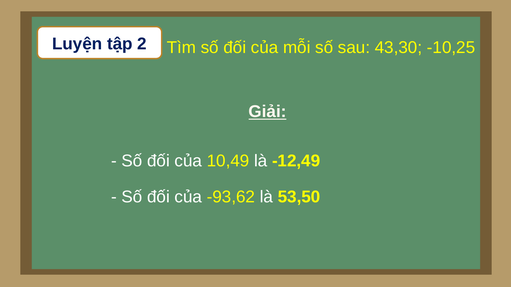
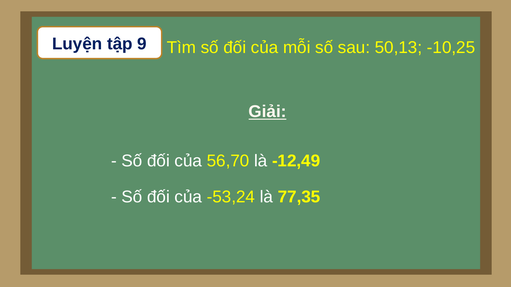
2: 2 -> 9
43,30: 43,30 -> 50,13
10,49: 10,49 -> 56,70
-93,62: -93,62 -> -53,24
53,50: 53,50 -> 77,35
